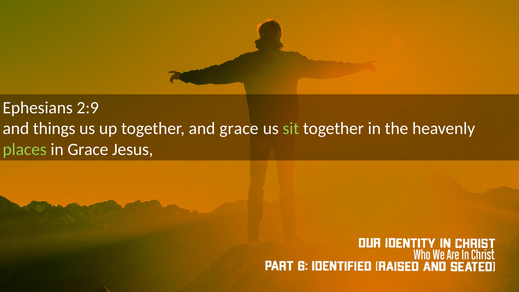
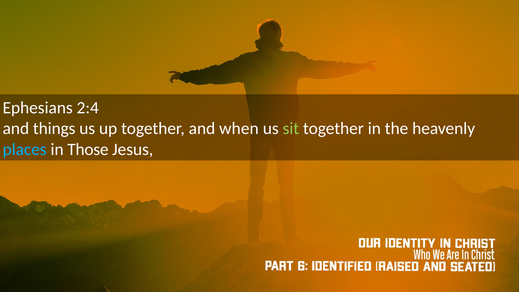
2:9: 2:9 -> 2:4
and grace: grace -> when
places colour: light green -> light blue
in Grace: Grace -> Those
